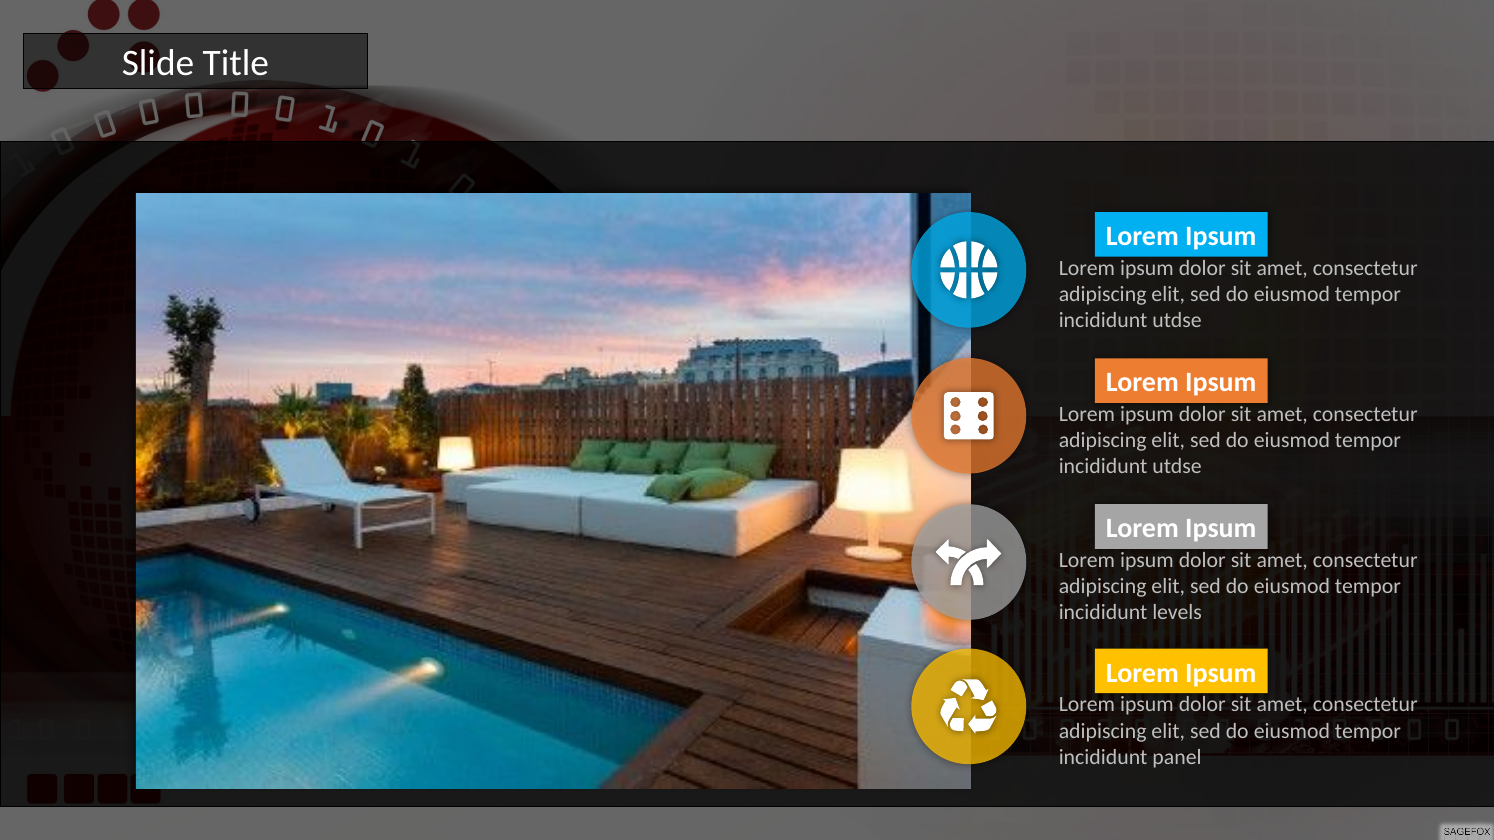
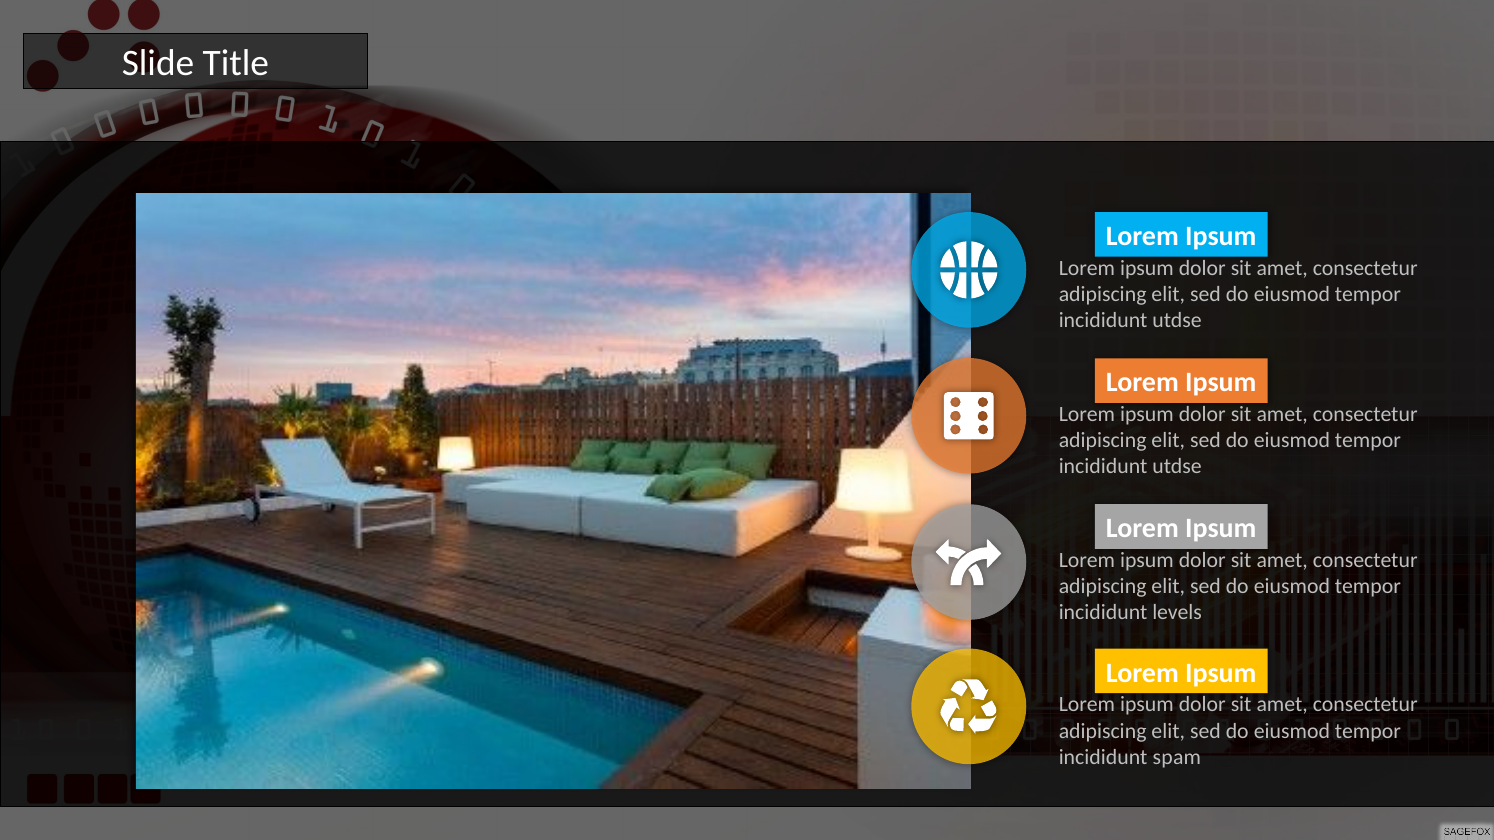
panel: panel -> spam
